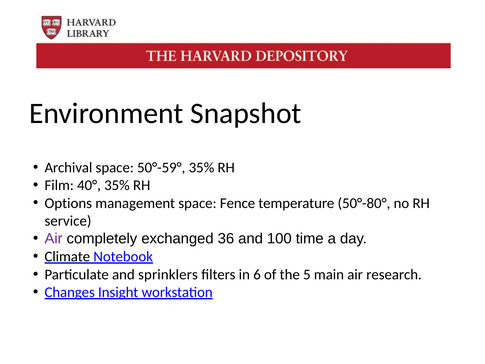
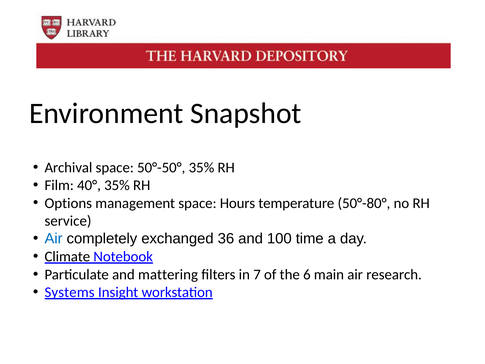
50°-59°: 50°-59° -> 50°-50°
Fence: Fence -> Hours
Air at (54, 239) colour: purple -> blue
sprinklers: sprinklers -> mattering
6: 6 -> 7
5: 5 -> 6
Changes: Changes -> Systems
